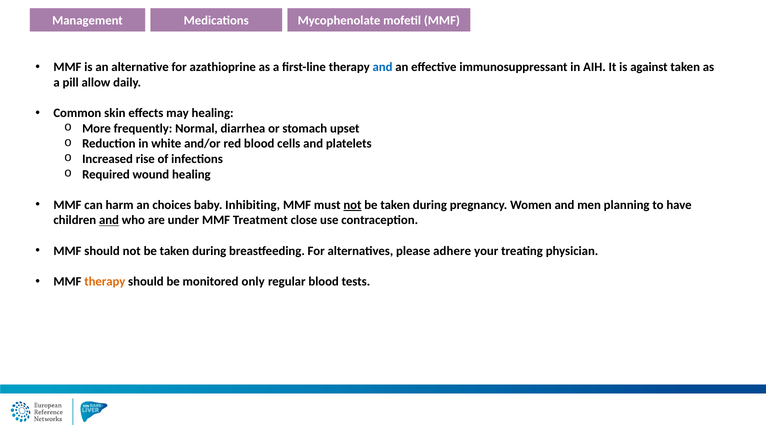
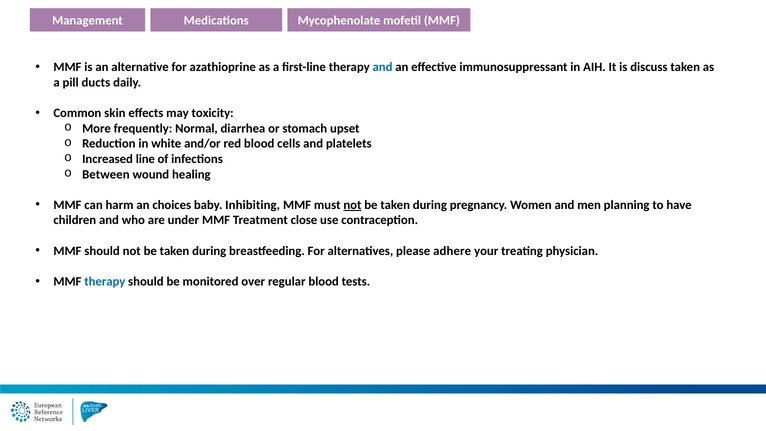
against: against -> discuss
allow: allow -> ducts
may healing: healing -> toxicity
rise: rise -> line
Required: Required -> Between
and at (109, 220) underline: present -> none
therapy at (105, 281) colour: orange -> blue
only: only -> over
